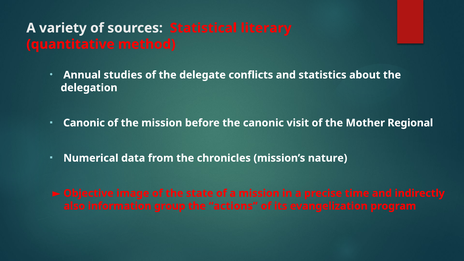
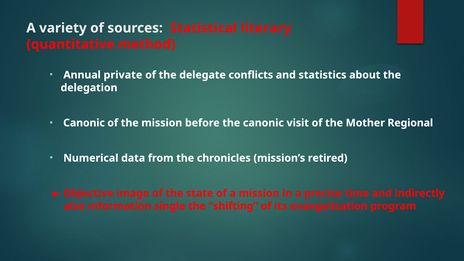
studies: studies -> private
nature: nature -> retired
group: group -> single
actions: actions -> shifting
